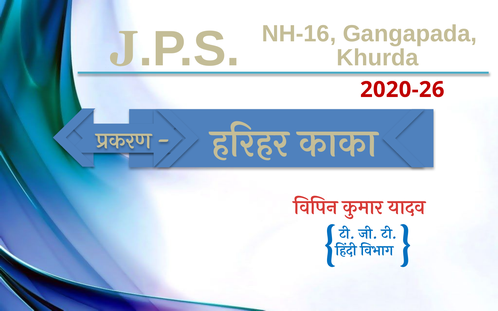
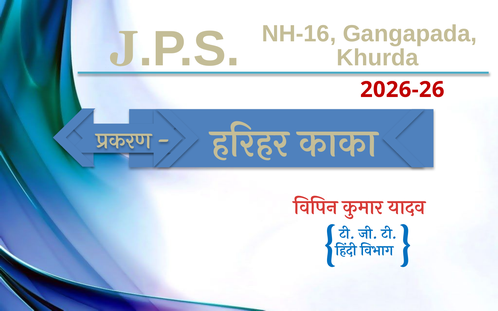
2020-26: 2020-26 -> 2026-26
